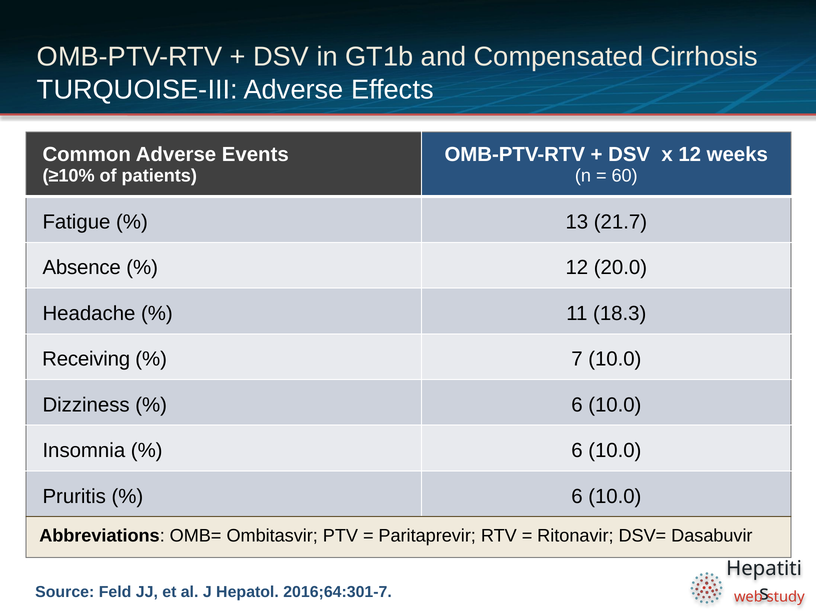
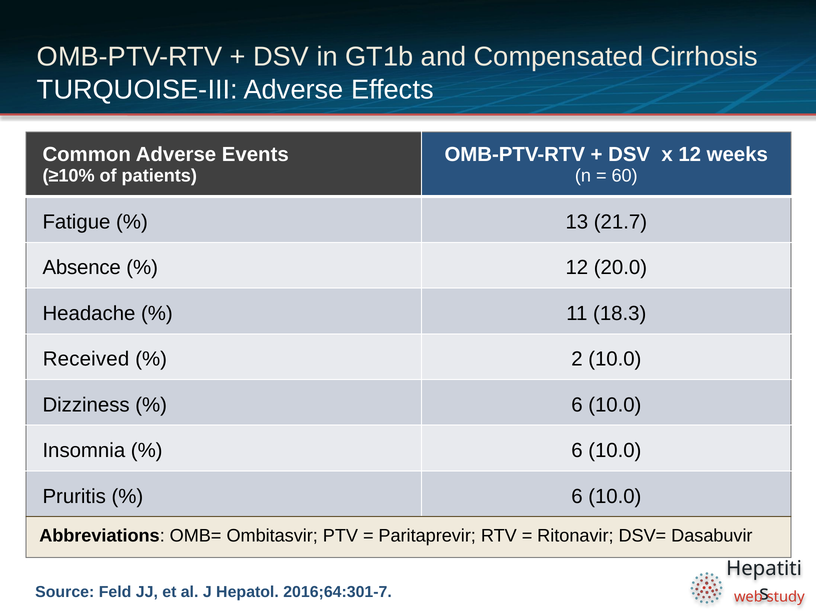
Receiving: Receiving -> Received
7: 7 -> 2
